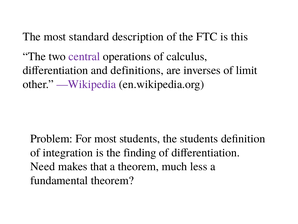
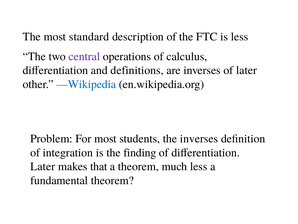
is this: this -> less
of limit: limit -> later
—Wikipedia colour: purple -> blue
the students: students -> inverses
Need at (43, 166): Need -> Later
